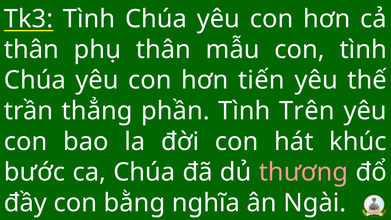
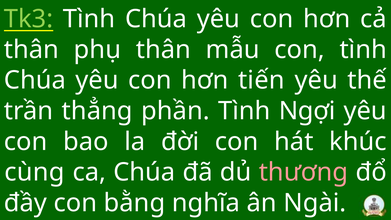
Tk3 colour: white -> light green
Trên: Trên -> Ngợi
bước: bước -> cùng
